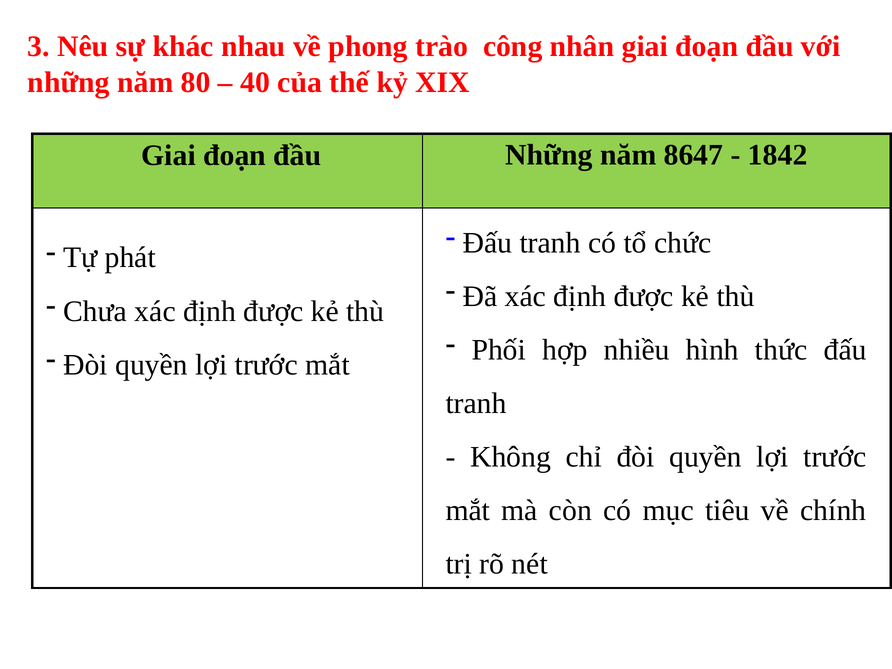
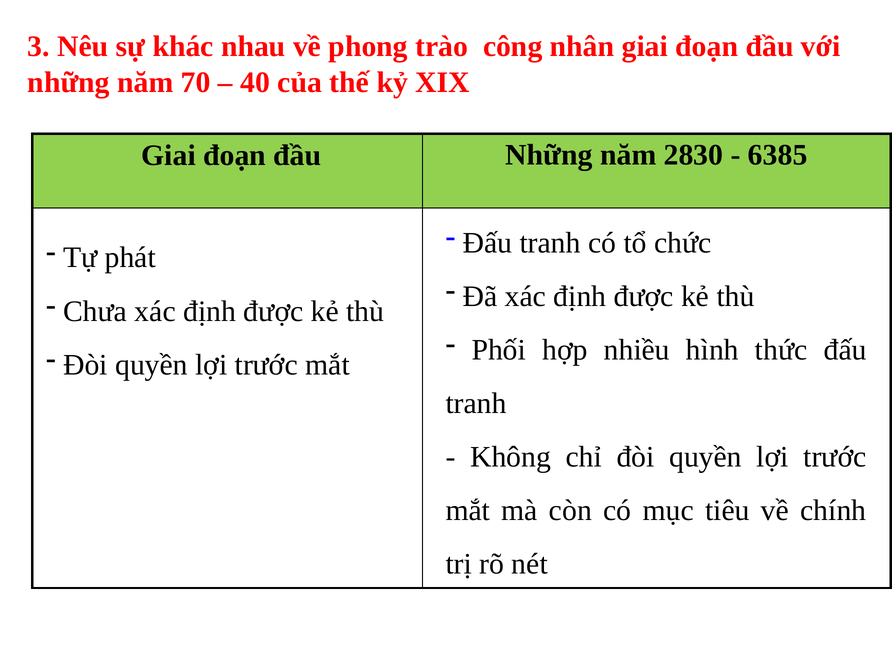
80: 80 -> 70
8647: 8647 -> 2830
1842: 1842 -> 6385
